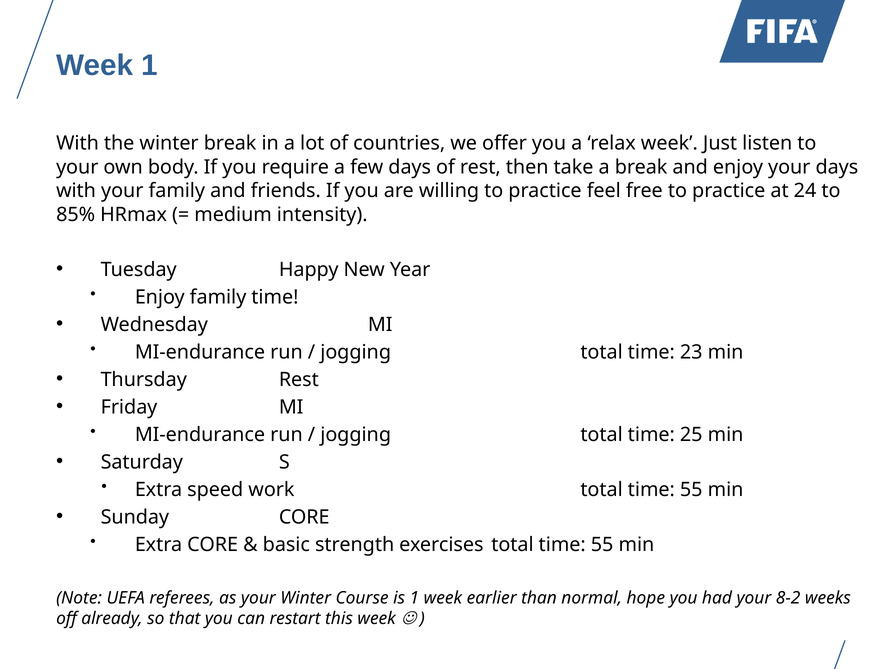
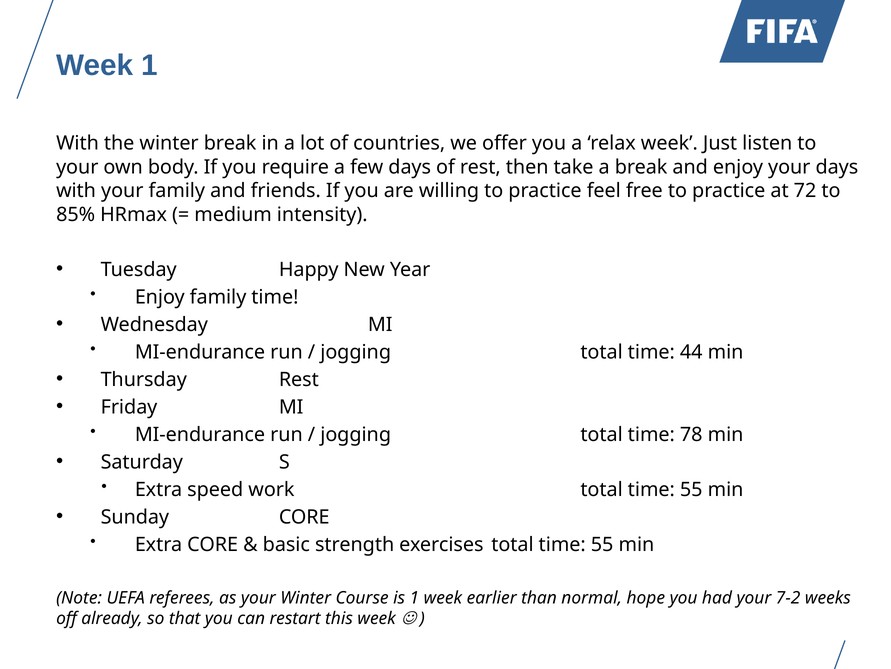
24: 24 -> 72
23: 23 -> 44
25: 25 -> 78
8-2: 8-2 -> 7-2
